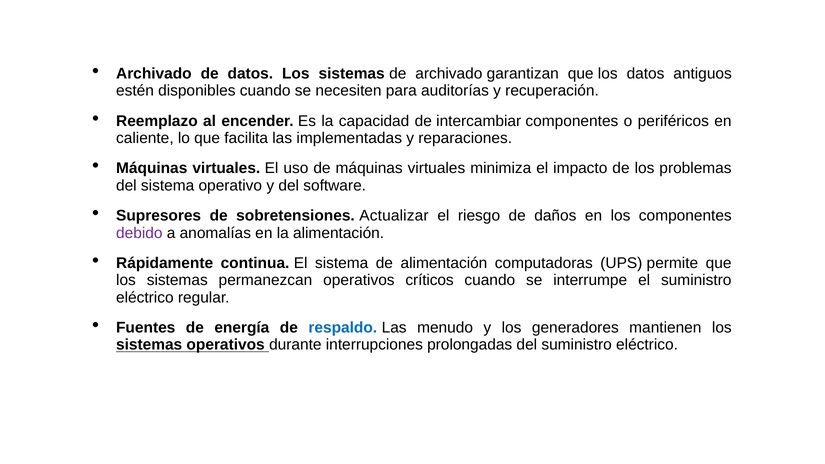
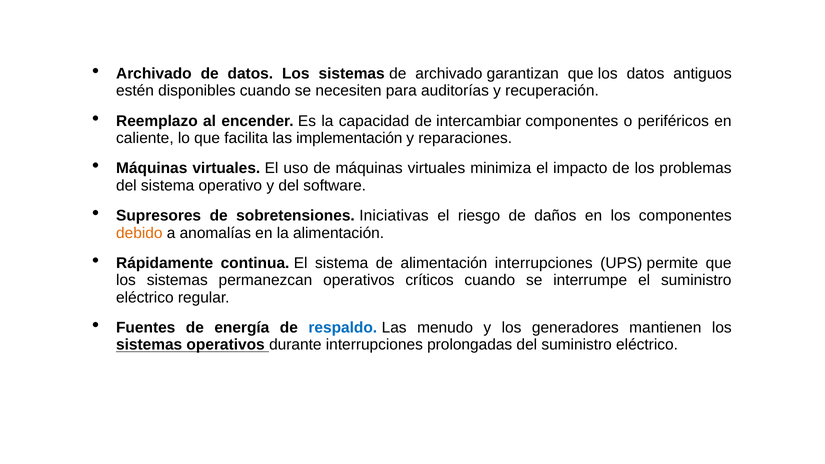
implementadas: implementadas -> implementación
Actualizar: Actualizar -> Iniciativas
debido colour: purple -> orange
alimentación computadoras: computadoras -> interrupciones
